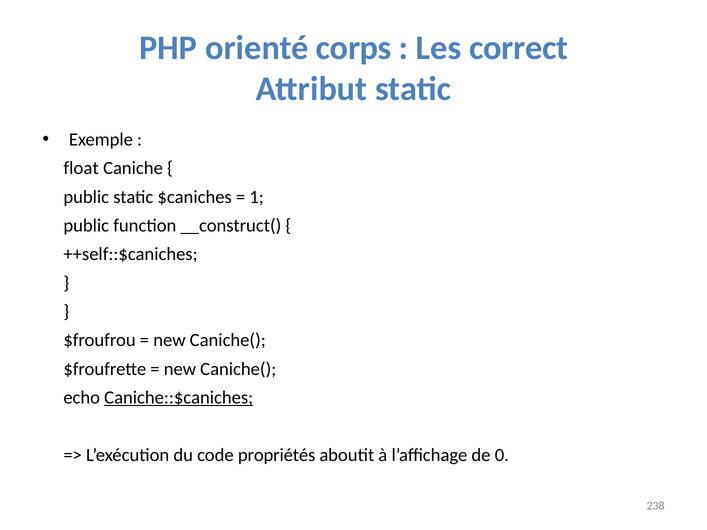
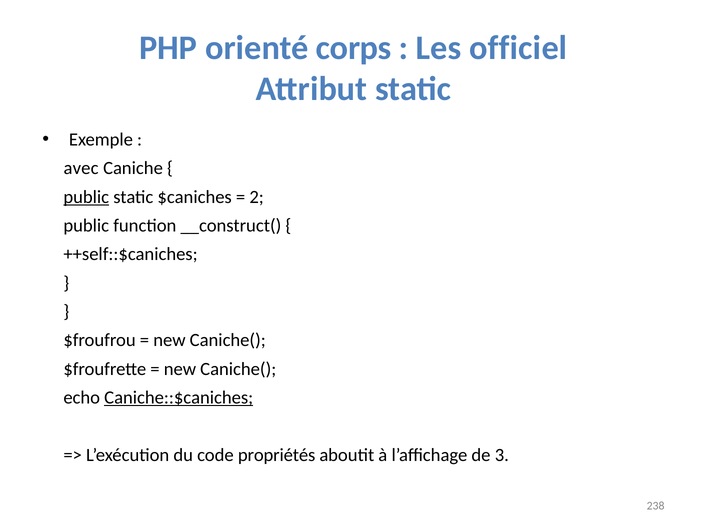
correct: correct -> officiel
float: float -> avec
public at (86, 197) underline: none -> present
1: 1 -> 2
0: 0 -> 3
